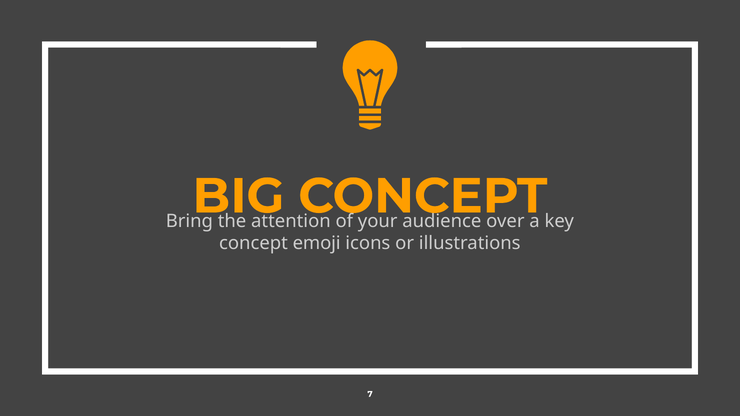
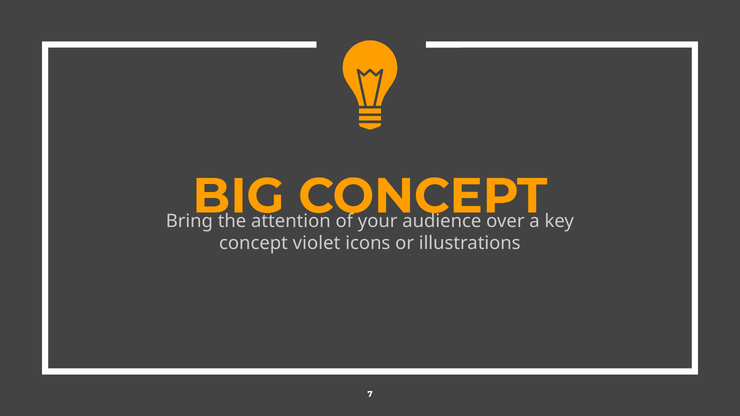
emoji: emoji -> violet
